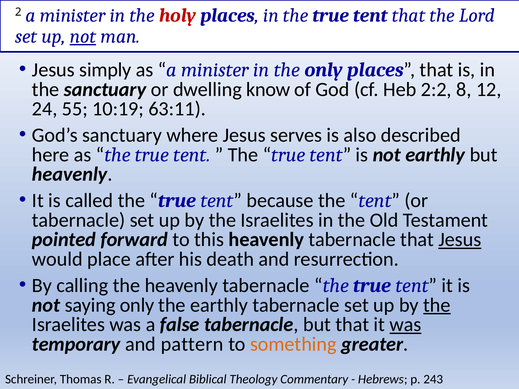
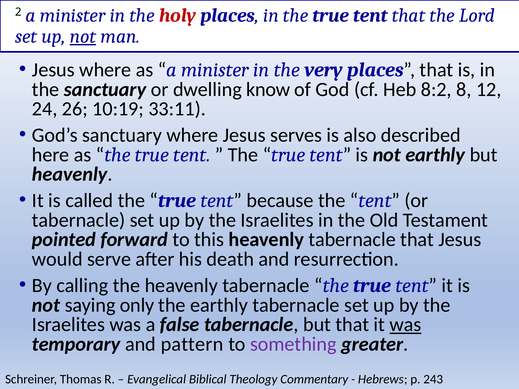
Jesus simply: simply -> where
the only: only -> very
2:2: 2:2 -> 8:2
55: 55 -> 26
63:11: 63:11 -> 33:11
Jesus at (460, 240) underline: present -> none
place: place -> serve
the at (437, 305) underline: present -> none
something colour: orange -> purple
